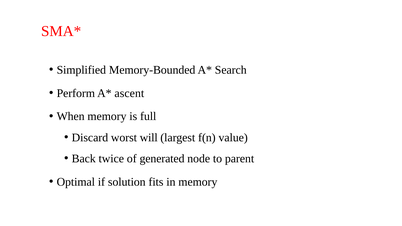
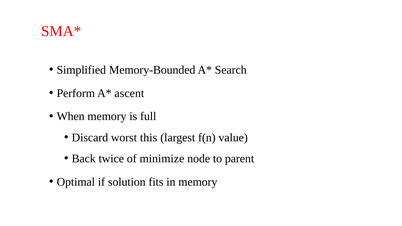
will: will -> this
generated: generated -> minimize
